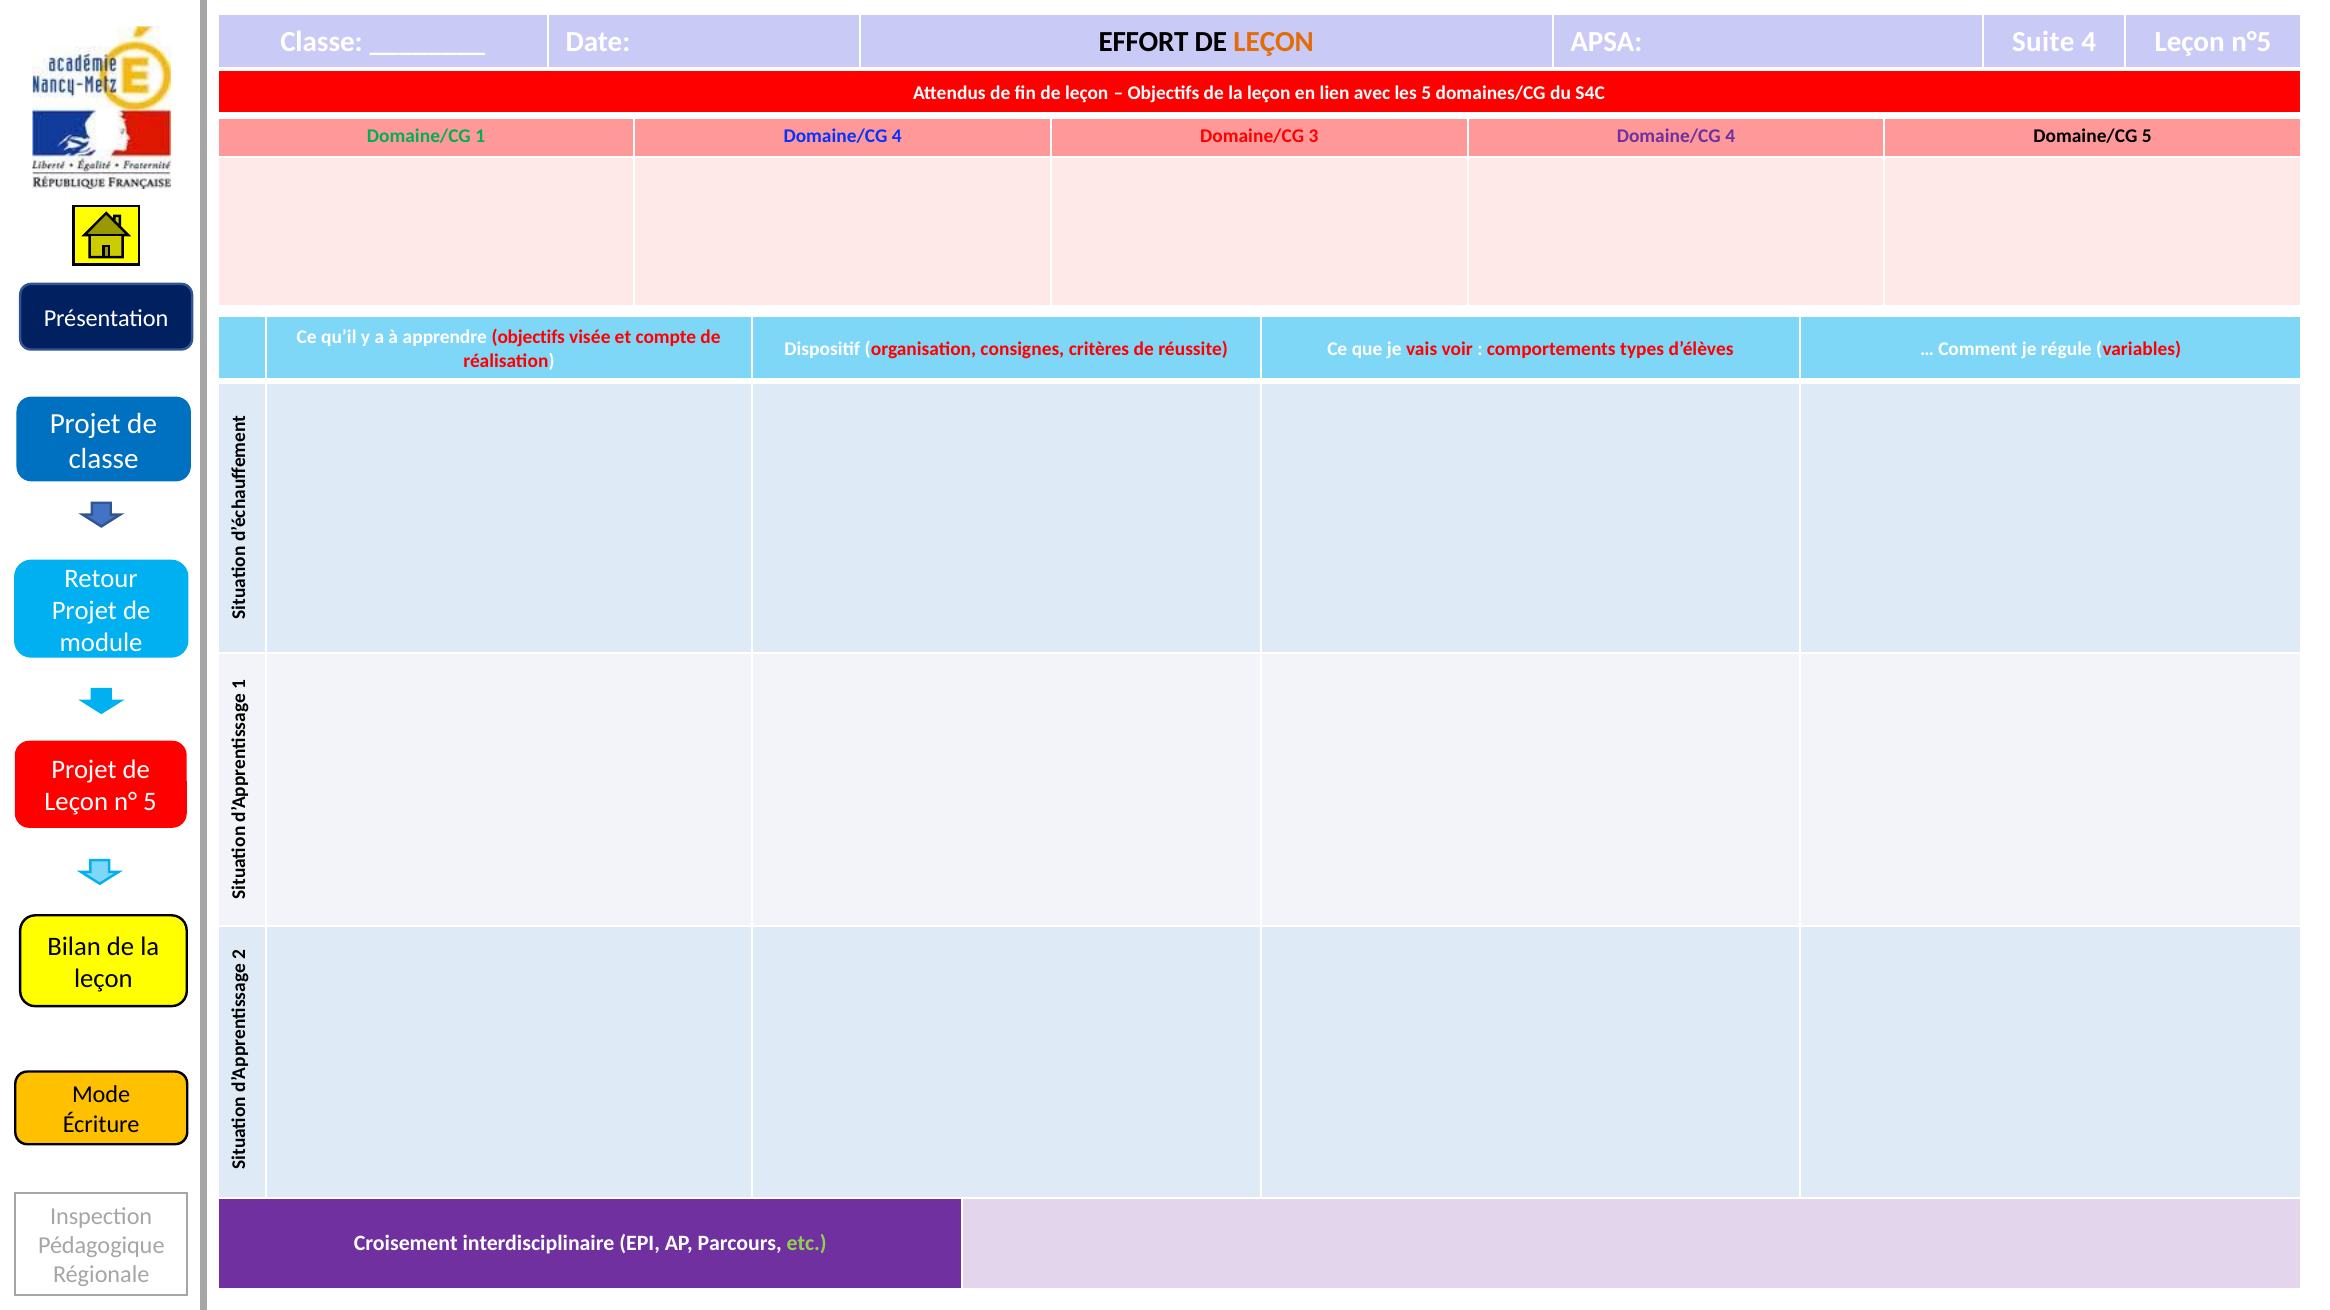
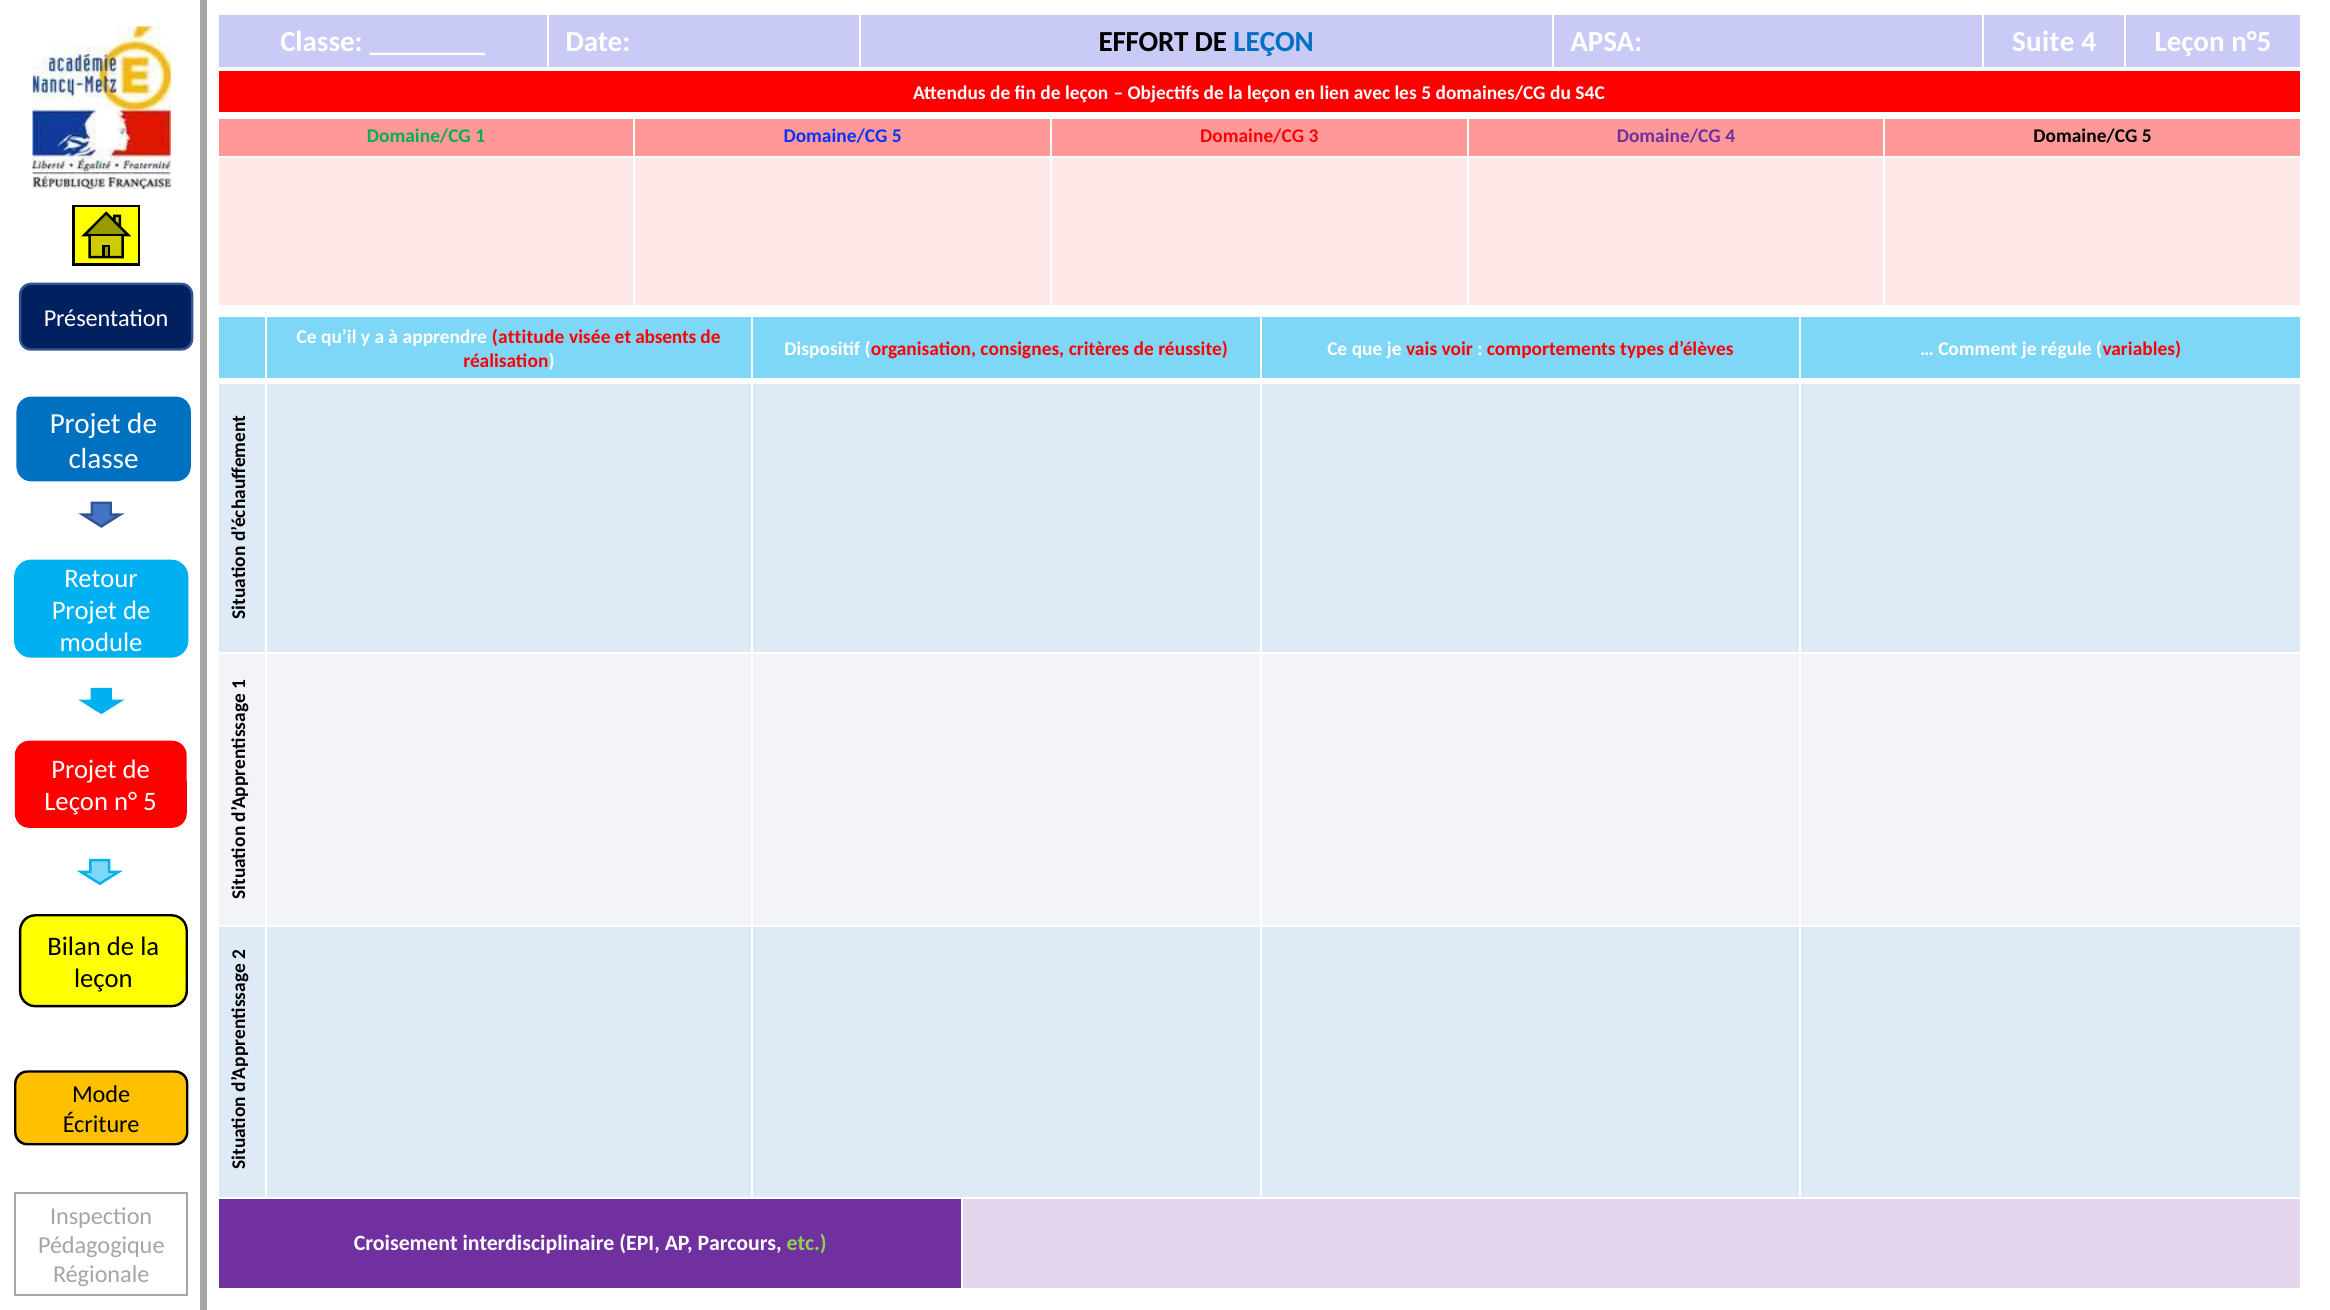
LEÇON at (1274, 42) colour: orange -> blue
1 Domaine/CG 4: 4 -> 5
apprendre objectifs: objectifs -> attitude
compte: compte -> absents
